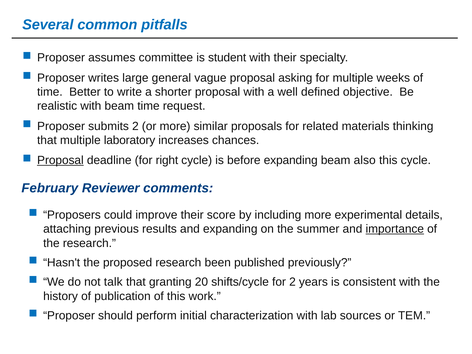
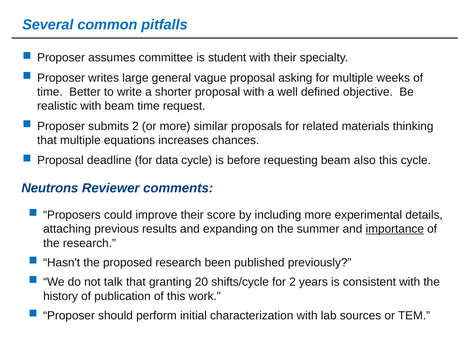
laboratory: laboratory -> equations
Proposal at (60, 160) underline: present -> none
right: right -> data
before expanding: expanding -> requesting
February: February -> Neutrons
